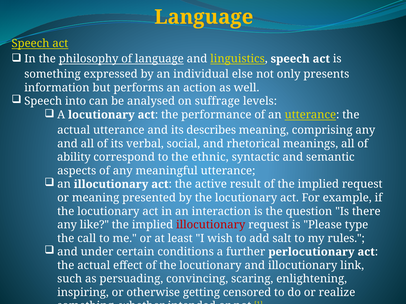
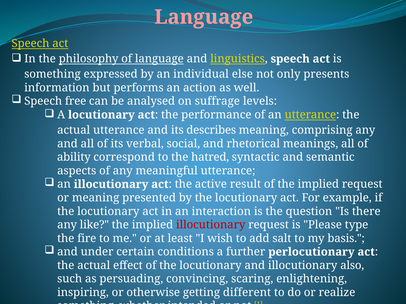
Language at (204, 17) colour: yellow -> pink
into: into -> free
ethnic: ethnic -> hatred
call: call -> fire
rules: rules -> basis
link: link -> also
censored: censored -> different
